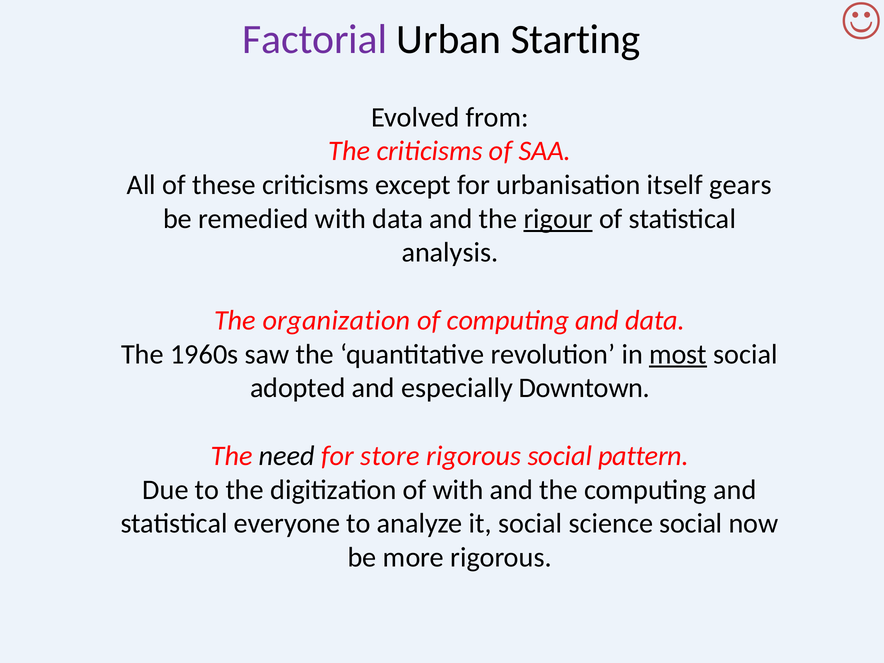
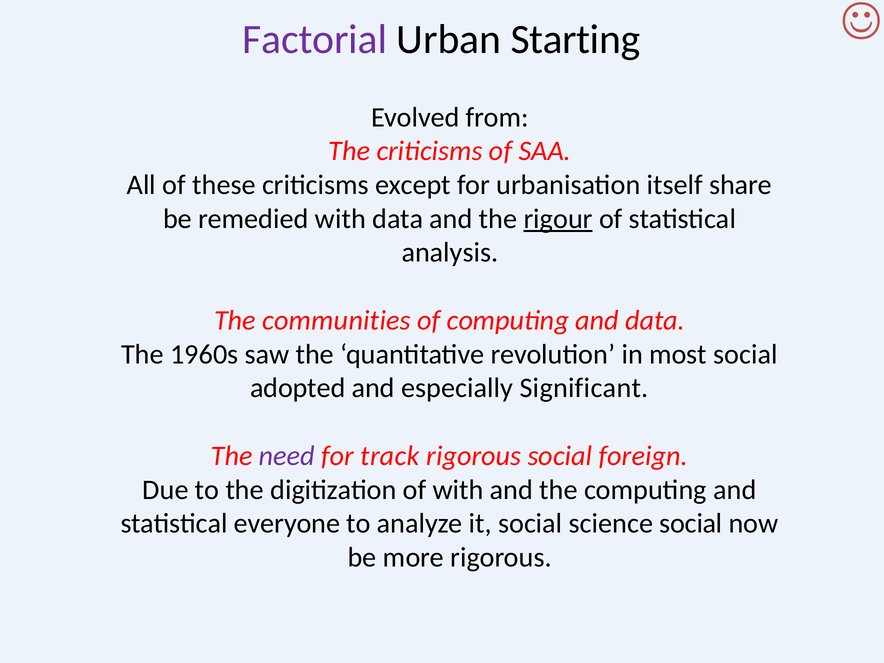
gears: gears -> share
organization: organization -> communities
most underline: present -> none
Downtown: Downtown -> Significant
need colour: black -> purple
store: store -> track
pattern: pattern -> foreign
